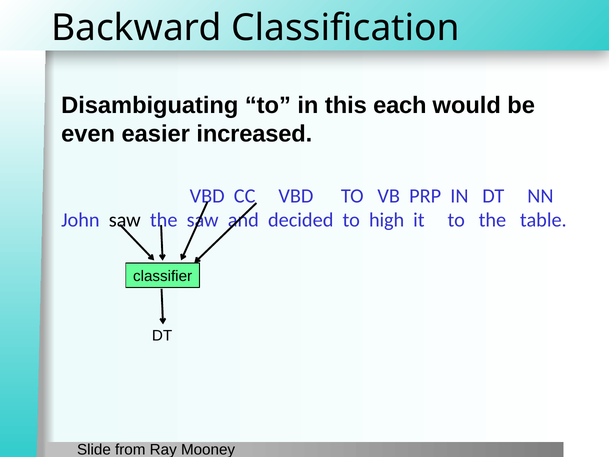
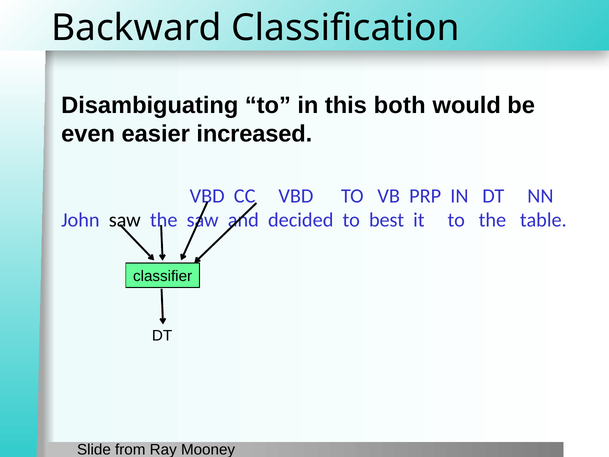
each: each -> both
high: high -> best
